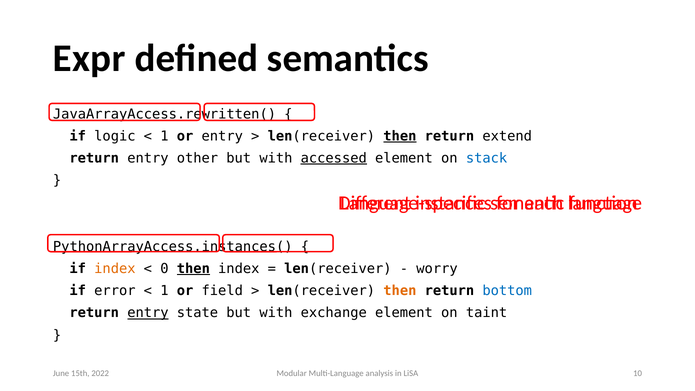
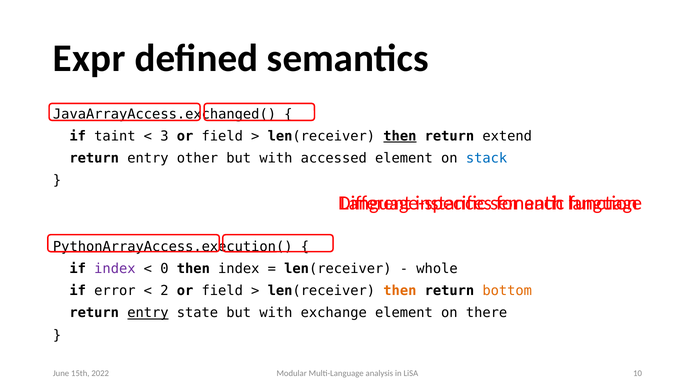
JavaArrayAccess.rewritten(: JavaArrayAccess.rewritten( -> JavaArrayAccess.exchanged(
logic: logic -> taint
1 at (164, 136): 1 -> 3
entry at (222, 136): entry -> field
accessed underline: present -> none
PythonArrayAccess.instances(: PythonArrayAccess.instances( -> PythonArrayAccess.execution(
index at (115, 269) colour: orange -> purple
then at (193, 269) underline: present -> none
worry: worry -> whole
1 at (164, 291): 1 -> 2
bottom colour: blue -> orange
taint: taint -> there
